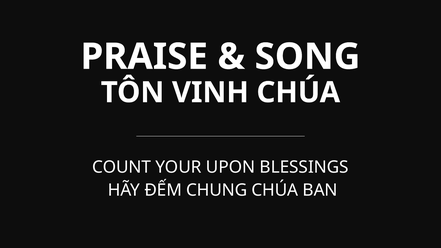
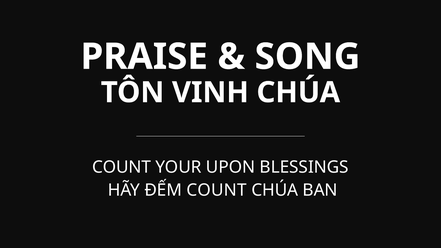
ĐẾM CHUNG: CHUNG -> COUNT
